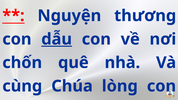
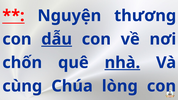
nhà underline: none -> present
